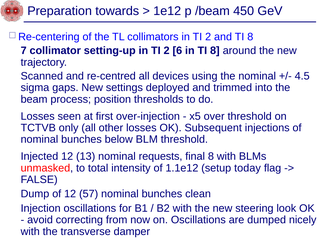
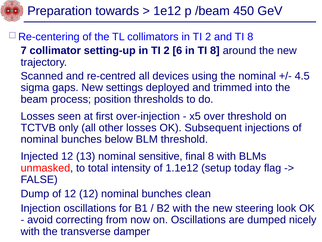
requests: requests -> sensitive
12 57: 57 -> 12
